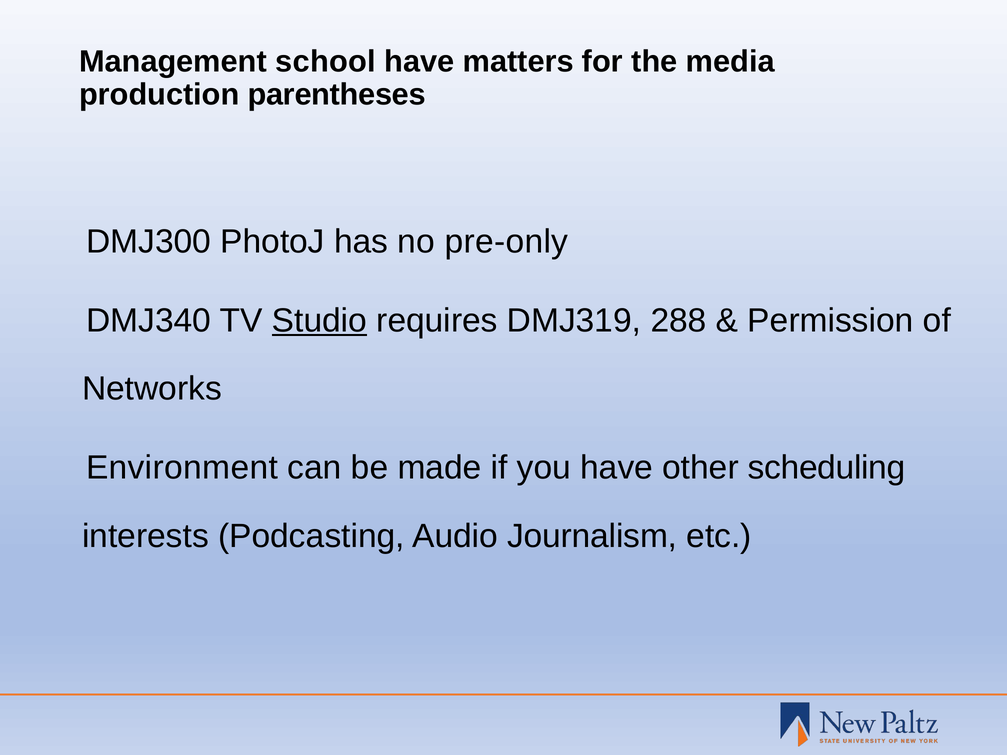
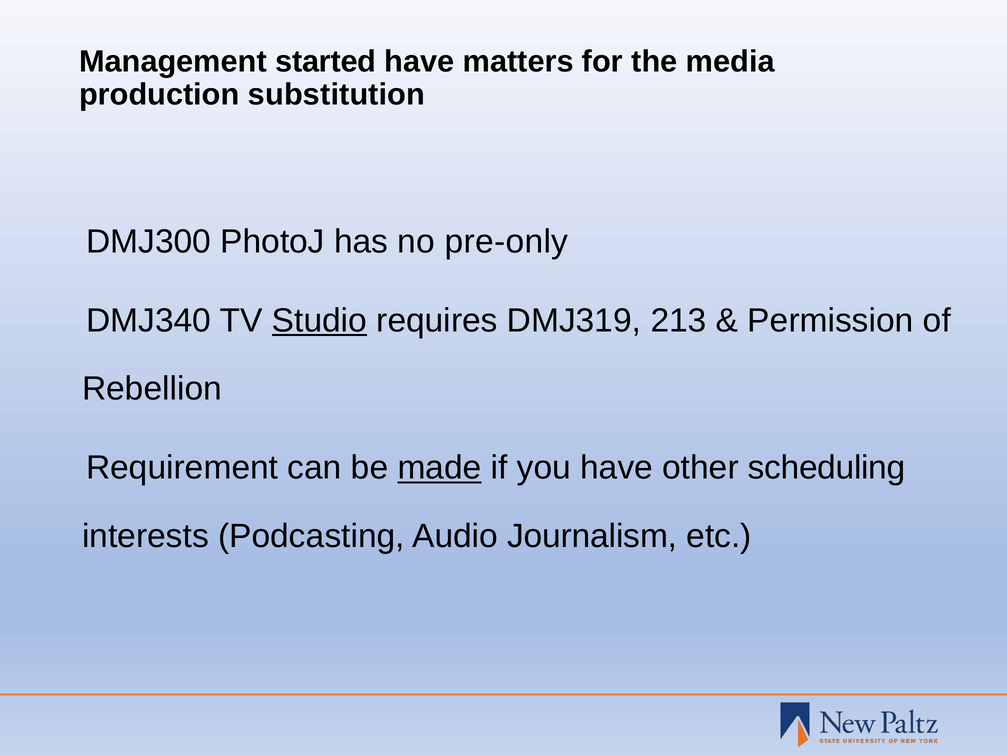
school: school -> started
parentheses: parentheses -> substitution
288: 288 -> 213
Networks: Networks -> Rebellion
Environment: Environment -> Requirement
made underline: none -> present
